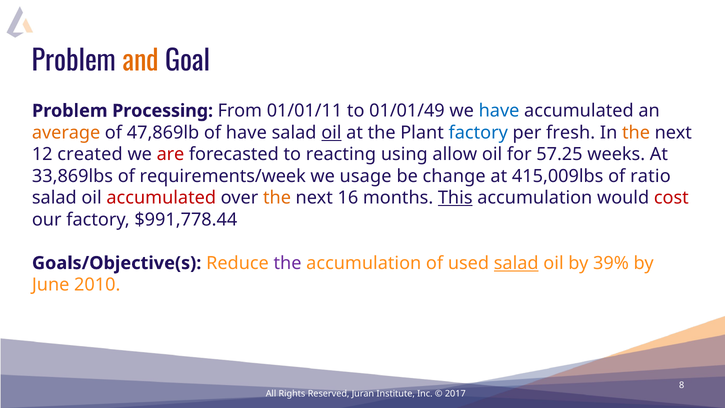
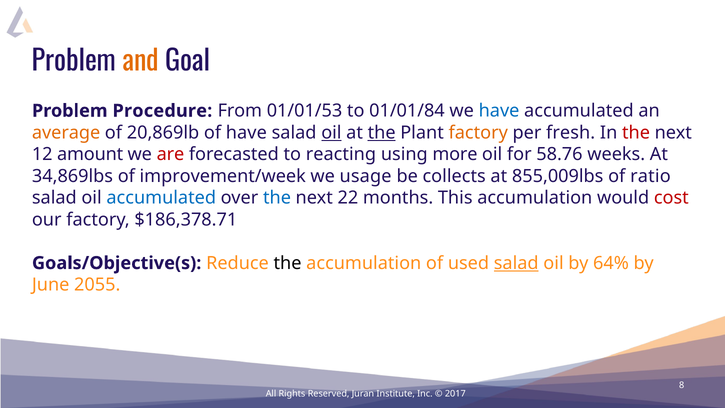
Processing: Processing -> Procedure
01/01/11: 01/01/11 -> 01/01/53
01/01/49: 01/01/49 -> 01/01/84
47,869lb: 47,869lb -> 20,869lb
the at (382, 133) underline: none -> present
factory at (478, 133) colour: blue -> orange
the at (636, 133) colour: orange -> red
created: created -> amount
allow: allow -> more
57.25: 57.25 -> 58.76
33,869lbs: 33,869lbs -> 34,869lbs
requirements/week: requirements/week -> improvement/week
change: change -> collects
415,009lbs: 415,009lbs -> 855,009lbs
accumulated at (161, 198) colour: red -> blue
the at (277, 198) colour: orange -> blue
16: 16 -> 22
This underline: present -> none
$991,778.44: $991,778.44 -> $186,378.71
the at (288, 263) colour: purple -> black
39%: 39% -> 64%
2010: 2010 -> 2055
